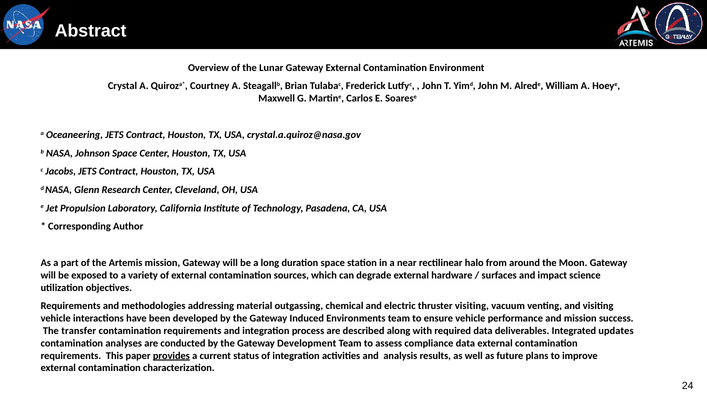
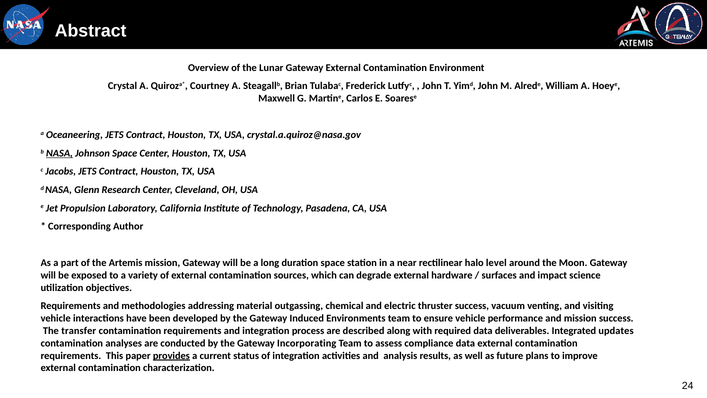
NASA at (59, 153) underline: none -> present
from: from -> level
thruster visiting: visiting -> success
Development: Development -> Incorporating
